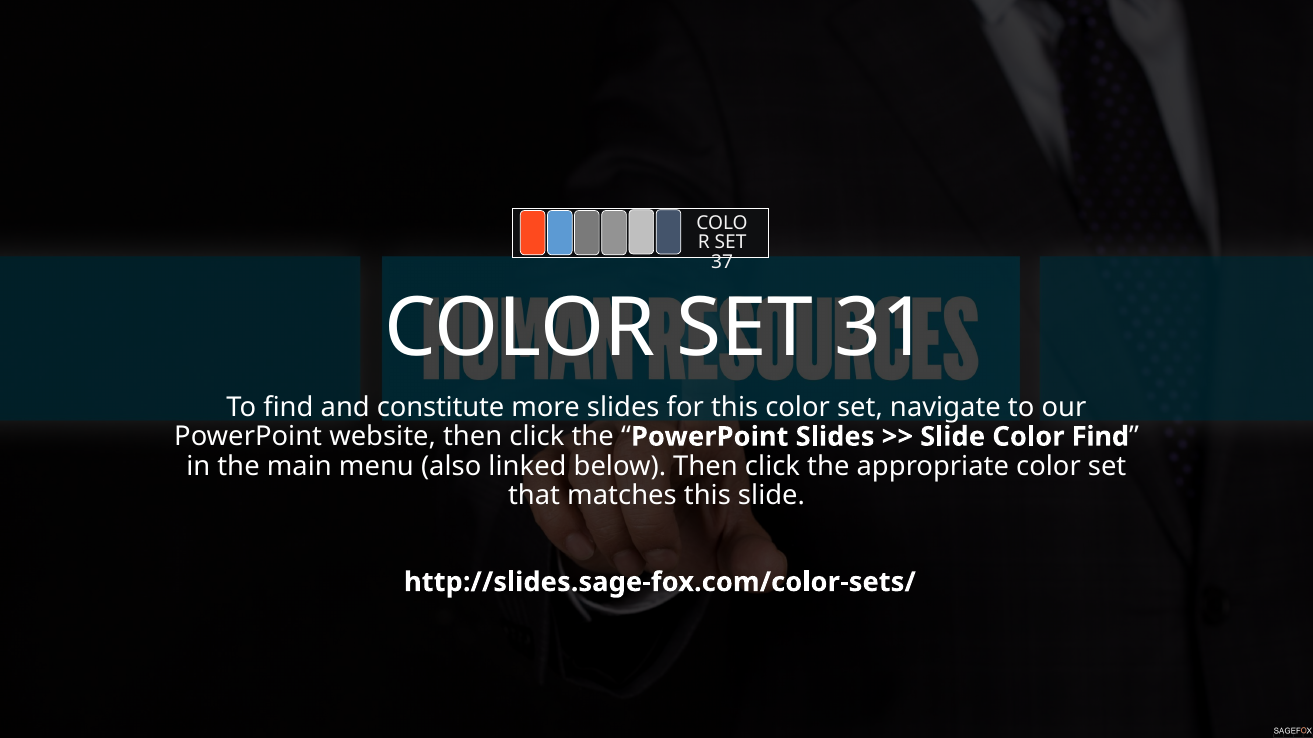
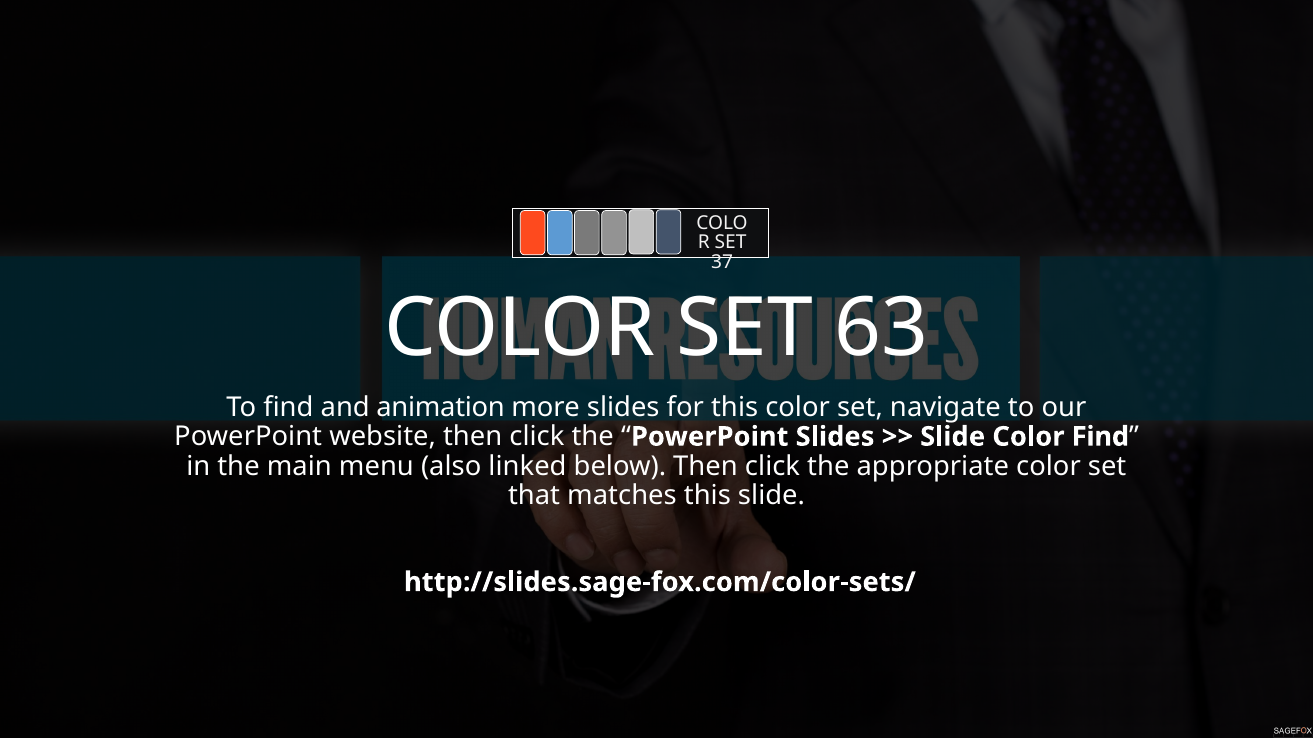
31: 31 -> 63
constitute: constitute -> animation
